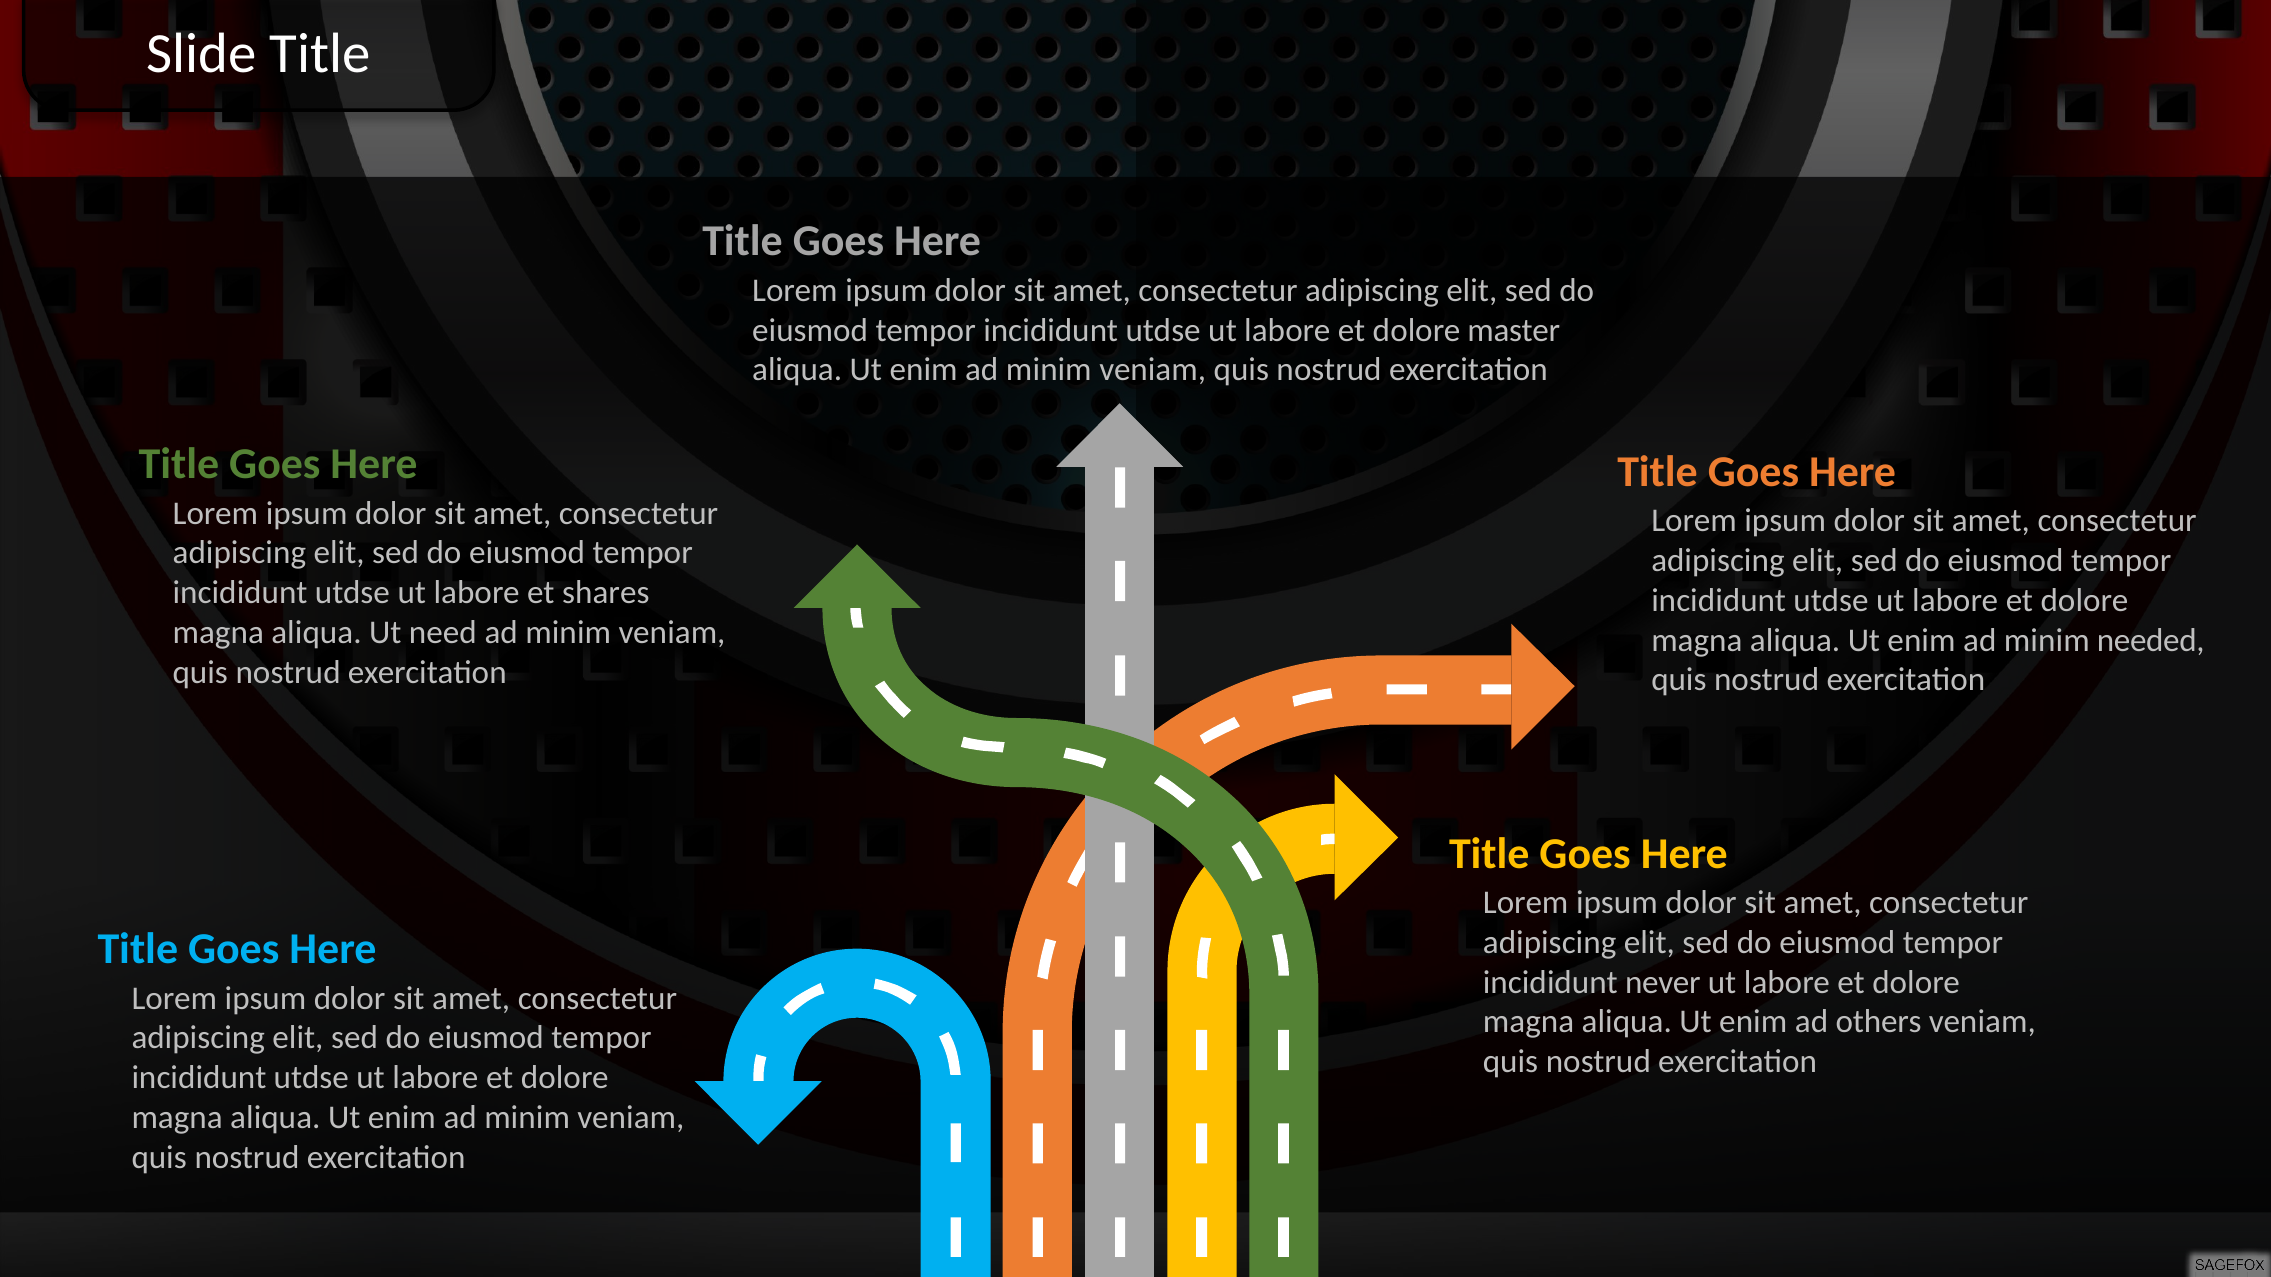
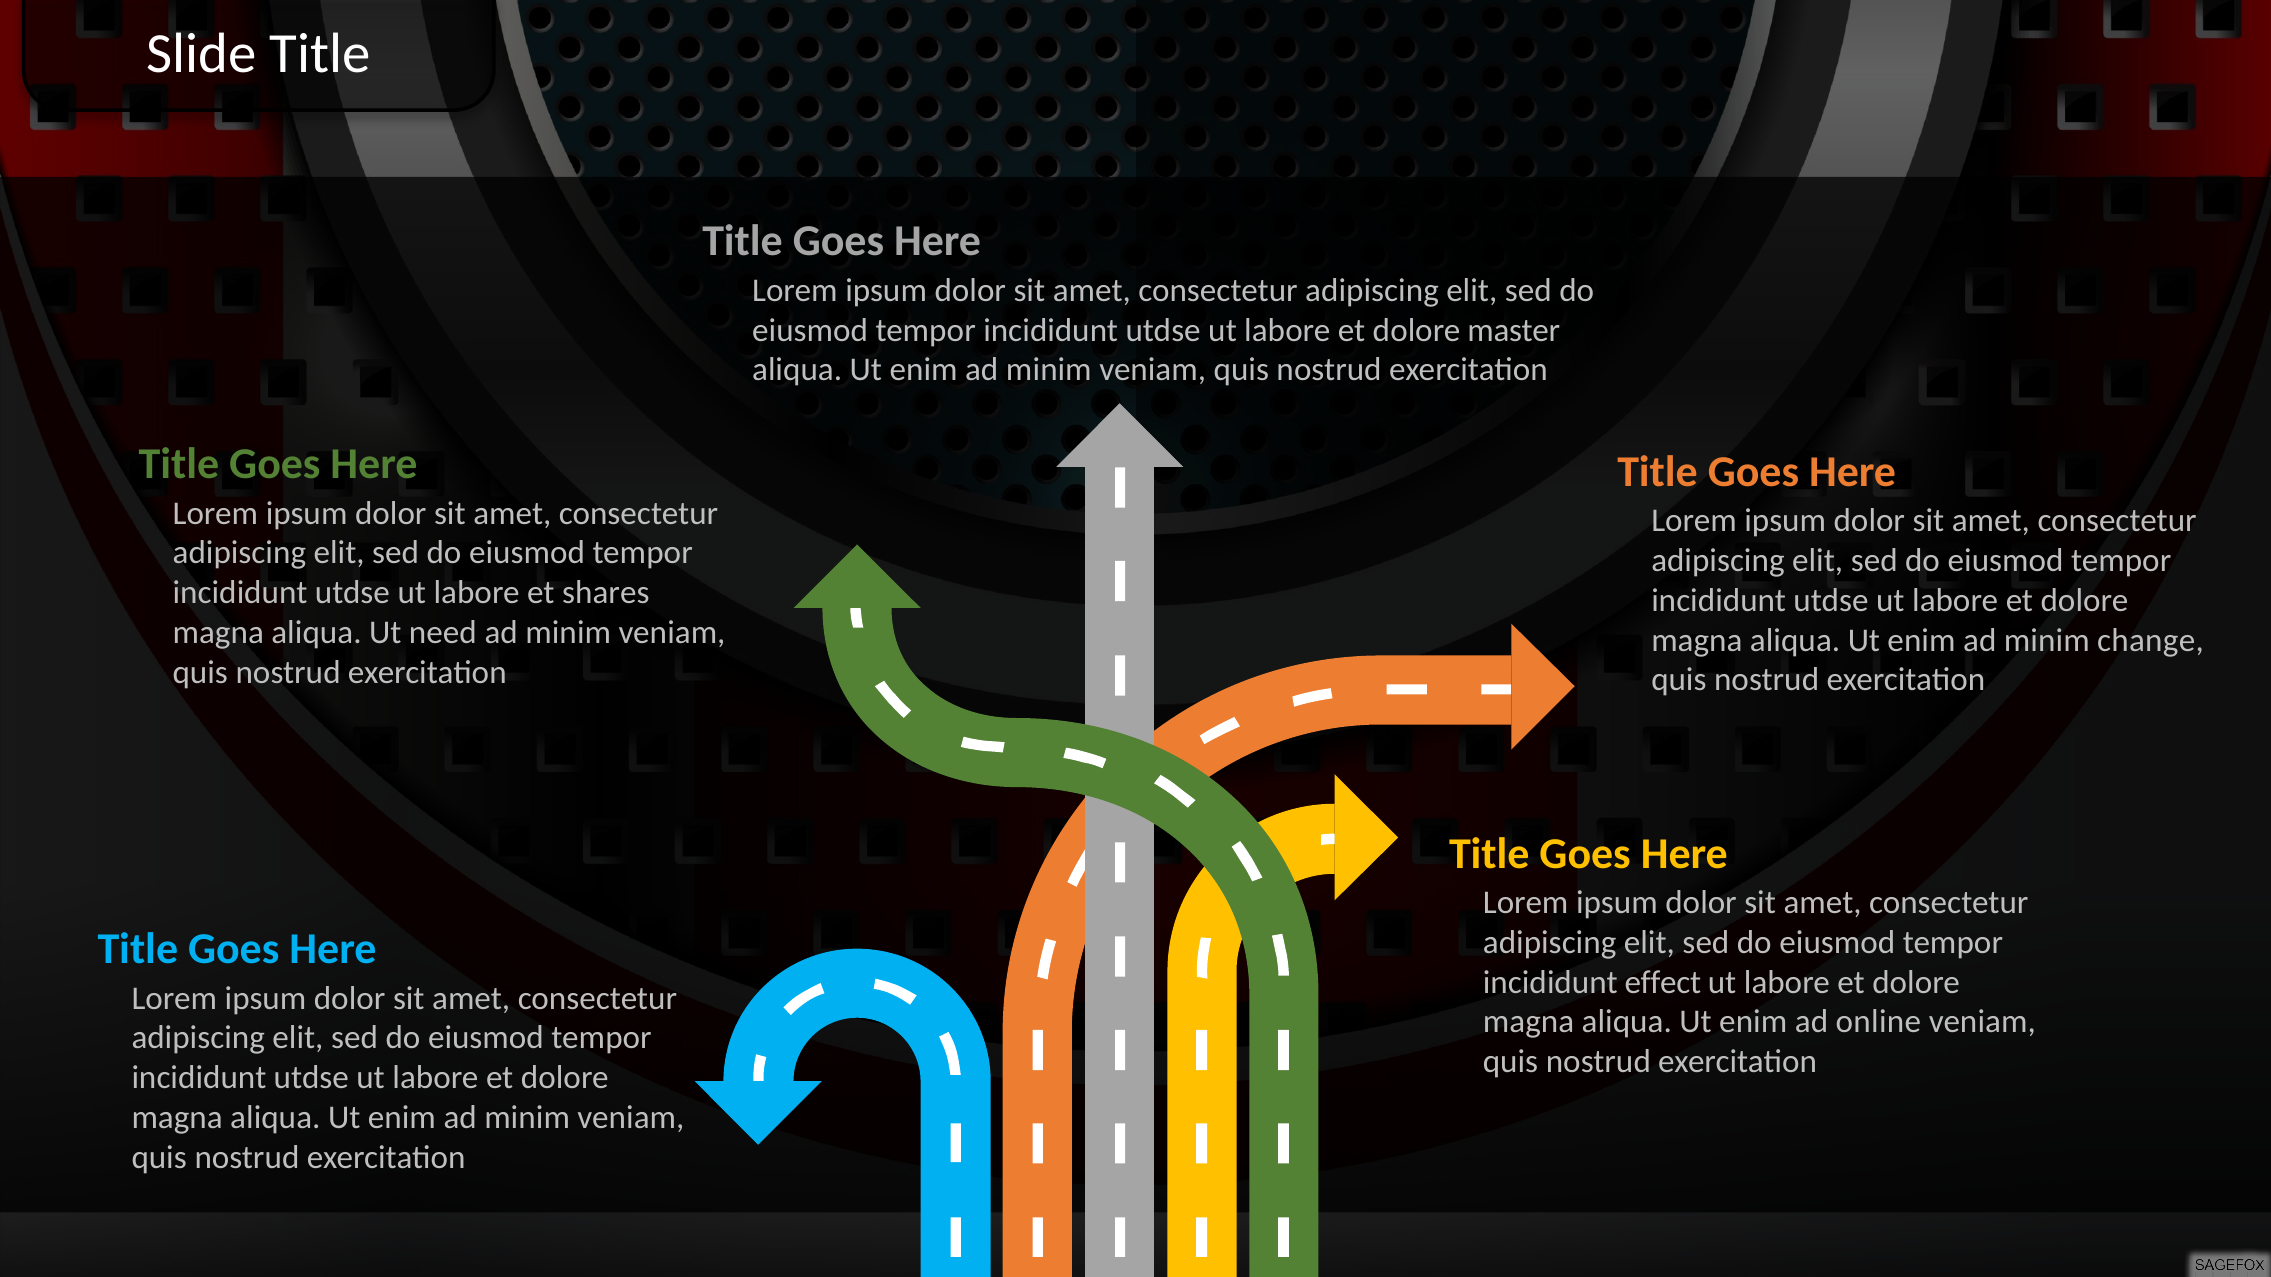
needed: needed -> change
never: never -> effect
others: others -> online
